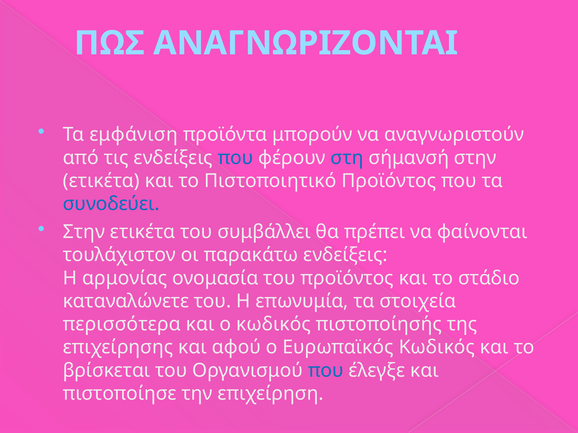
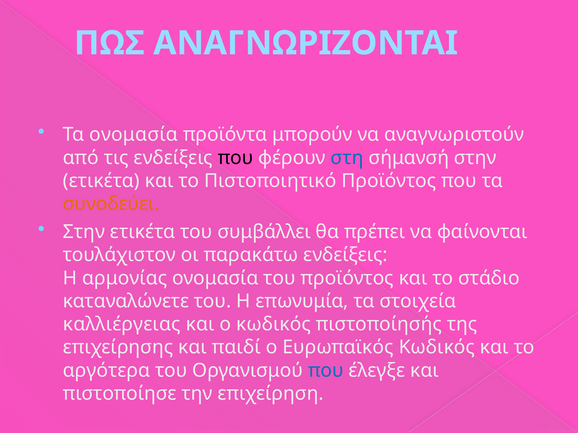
Τα εμφάνιση: εμφάνιση -> ονομασία
που at (236, 158) colour: blue -> black
συνοδεύει colour: blue -> orange
περισσότερα: περισσότερα -> καλλιέργειας
αφού: αφού -> παιδί
βρίσκεται: βρίσκεται -> αργότερα
